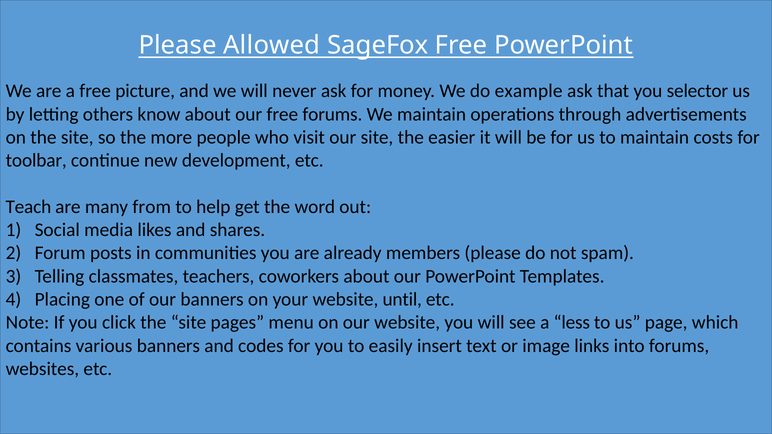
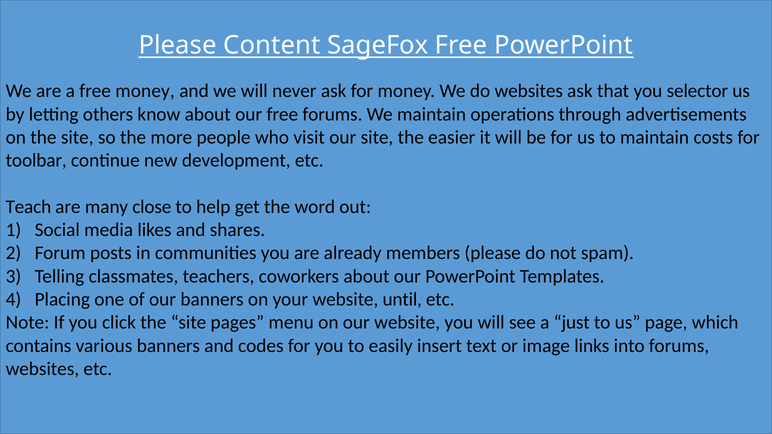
Allowed: Allowed -> Content
free picture: picture -> money
do example: example -> websites
from: from -> close
less: less -> just
